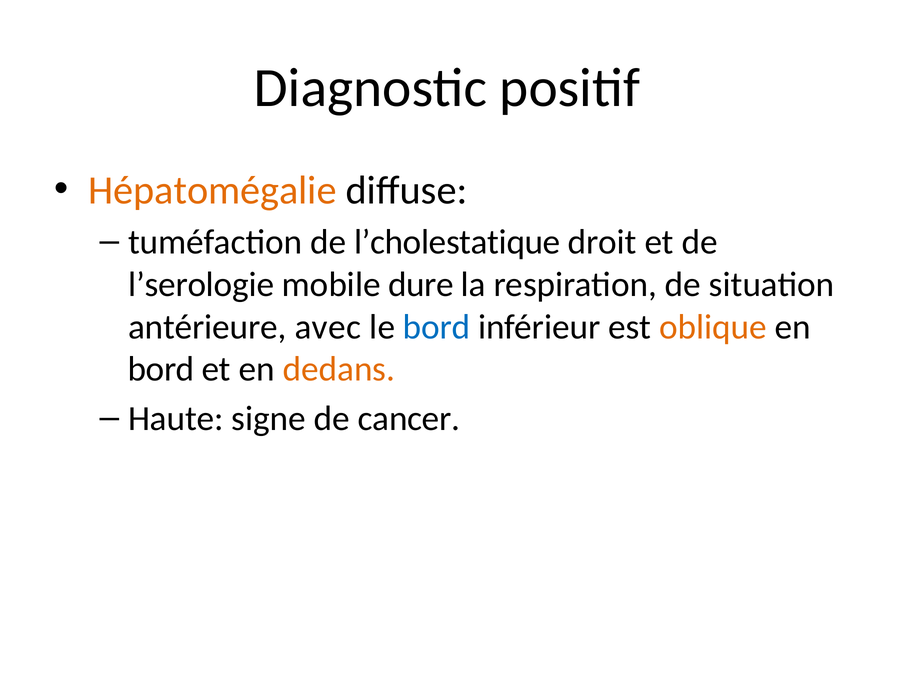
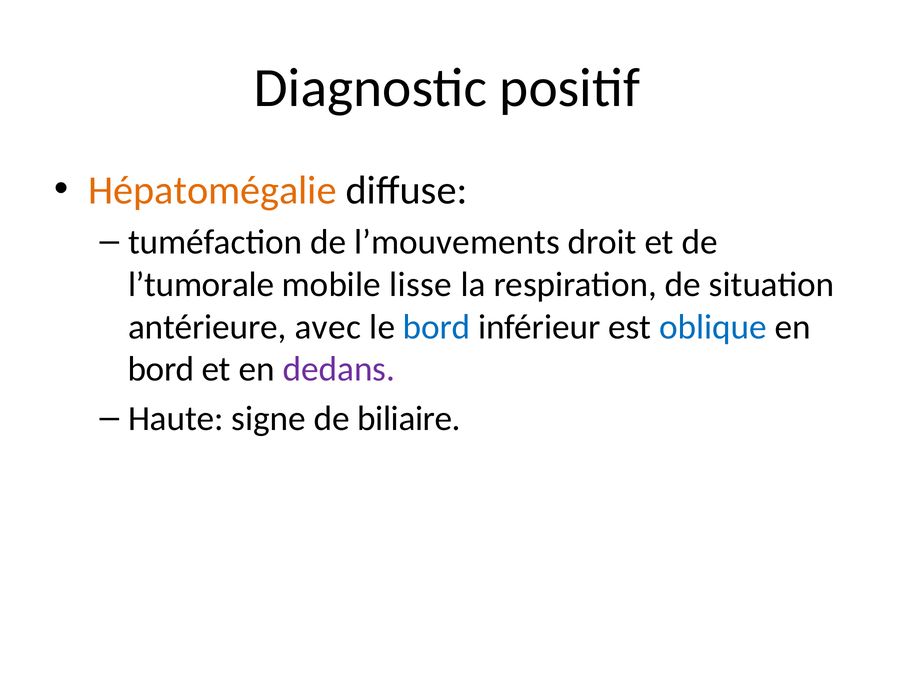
l’cholestatique: l’cholestatique -> l’mouvements
l’serologie: l’serologie -> l’tumorale
dure: dure -> lisse
oblique colour: orange -> blue
dedans colour: orange -> purple
cancer: cancer -> biliaire
